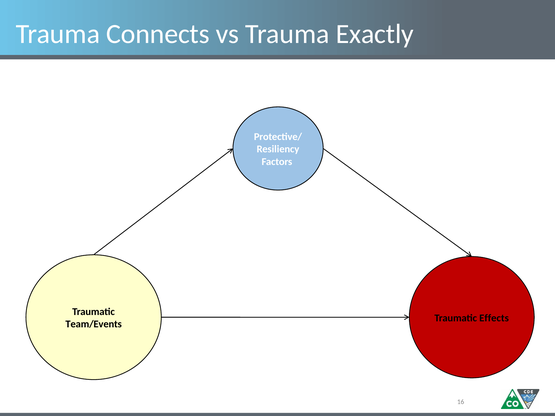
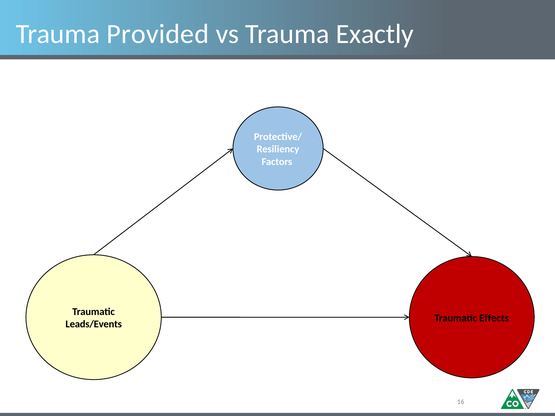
Connects: Connects -> Provided
Team/Events: Team/Events -> Leads/Events
